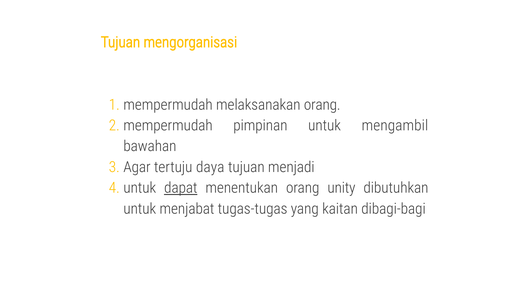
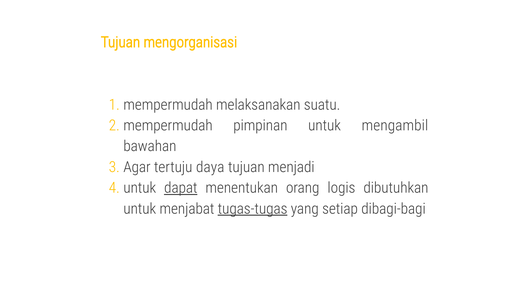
melaksanakan orang: orang -> suatu
unity: unity -> logis
tugas-tugas underline: none -> present
kaitan: kaitan -> setiap
